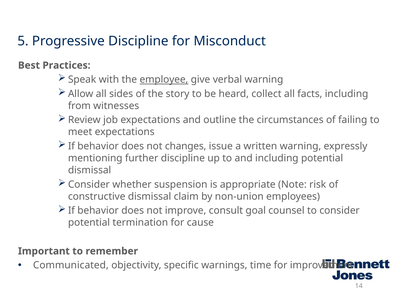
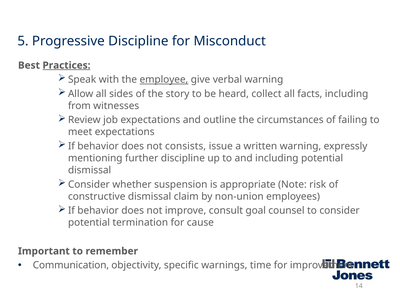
Practices underline: none -> present
changes: changes -> consists
Communicated: Communicated -> Communication
